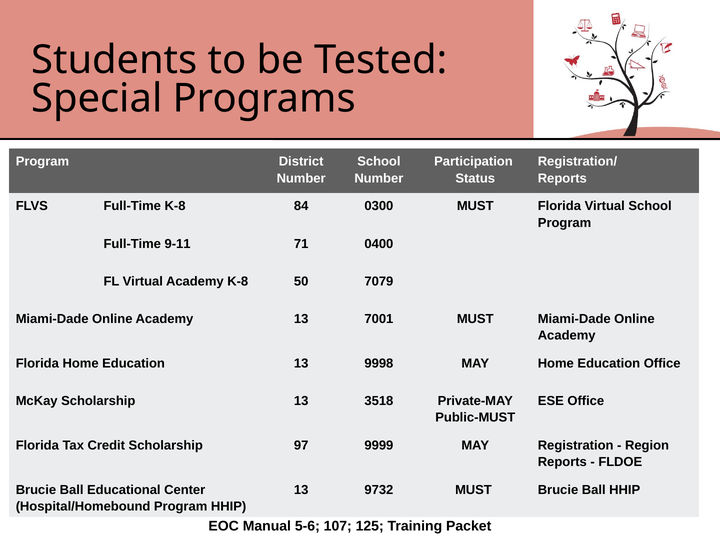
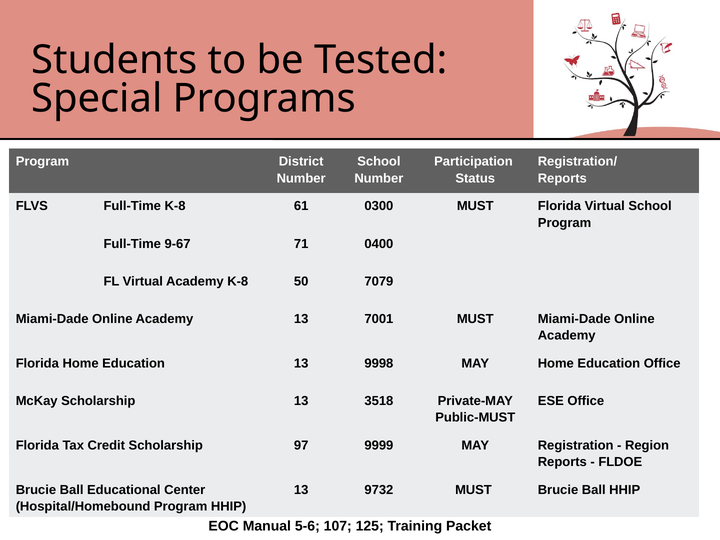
84: 84 -> 61
9-11: 9-11 -> 9-67
